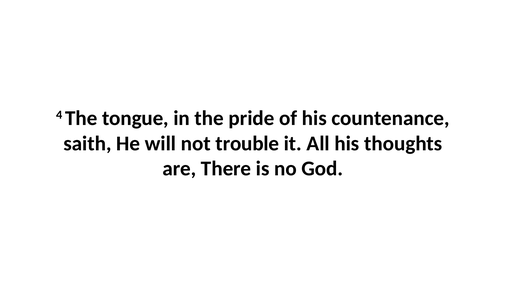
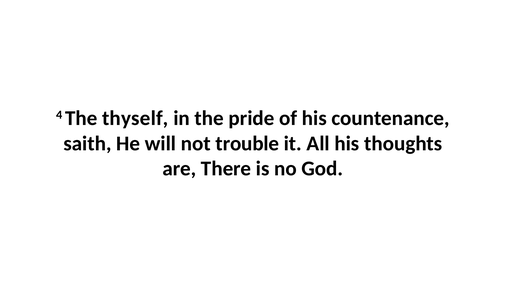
tongue: tongue -> thyself
